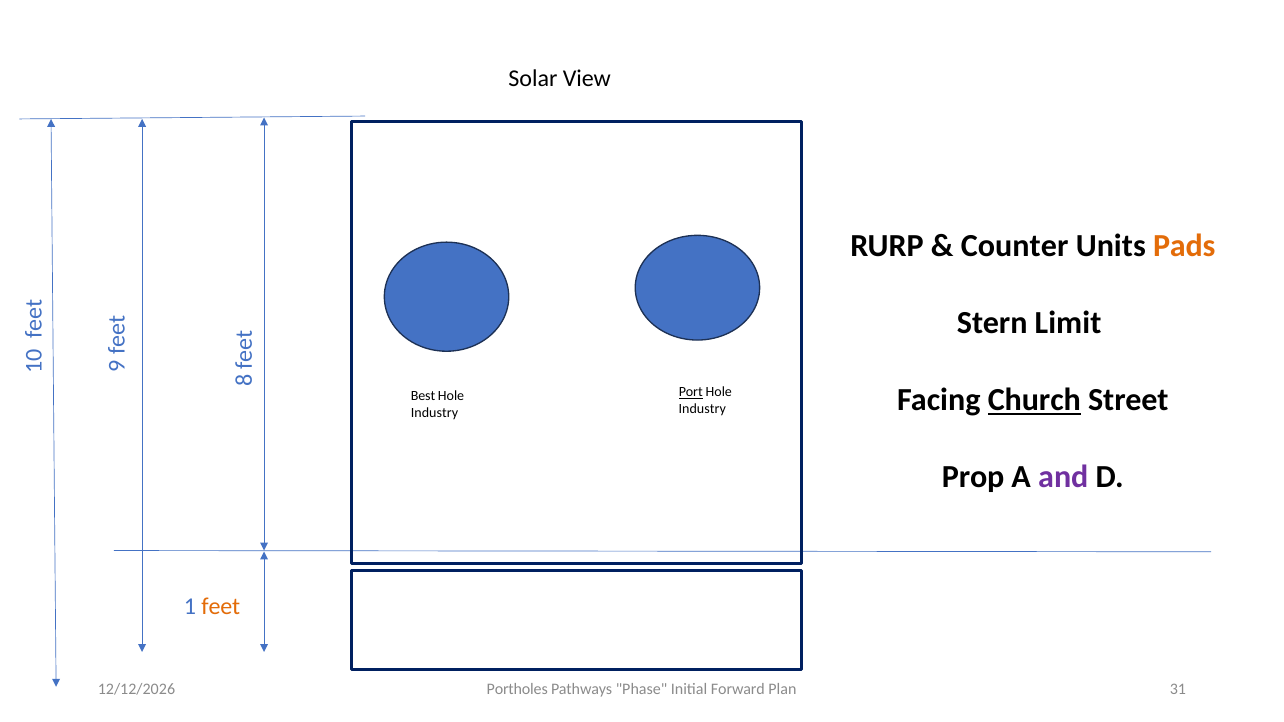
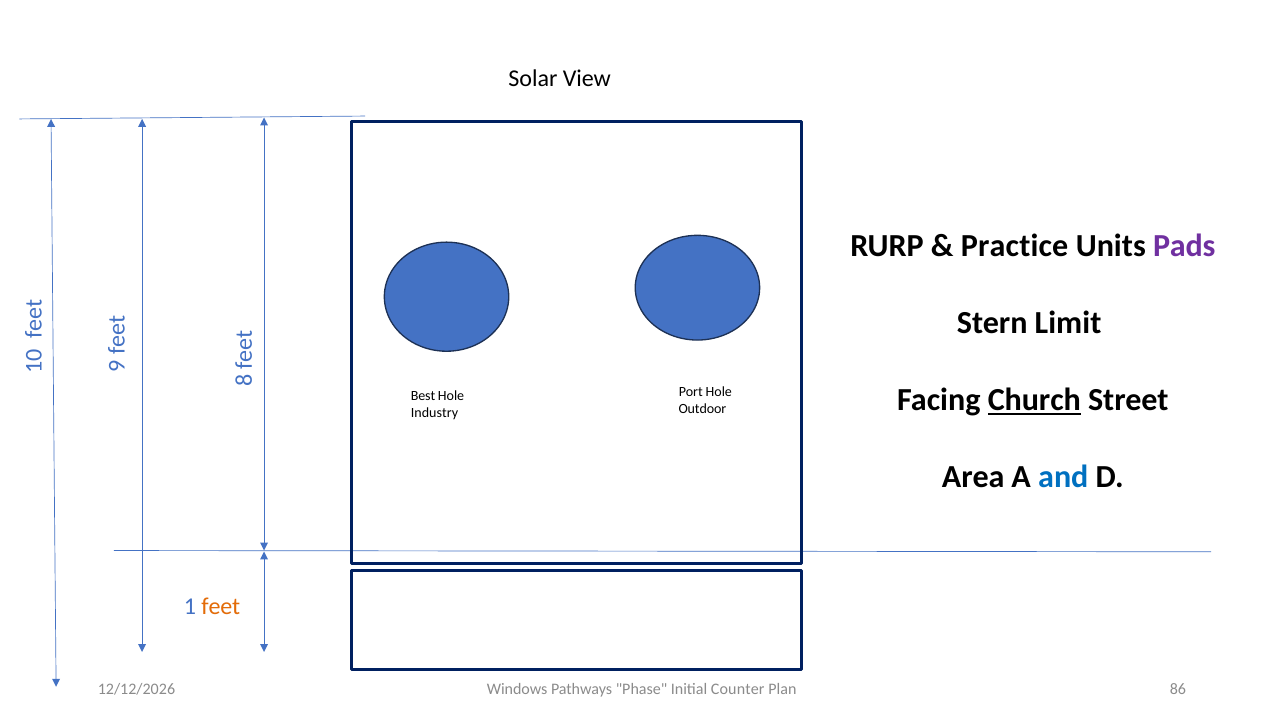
Counter: Counter -> Practice
Pads colour: orange -> purple
Port underline: present -> none
Industry at (702, 409): Industry -> Outdoor
Prop: Prop -> Area
and colour: purple -> blue
Portholes: Portholes -> Windows
Forward: Forward -> Counter
31: 31 -> 86
